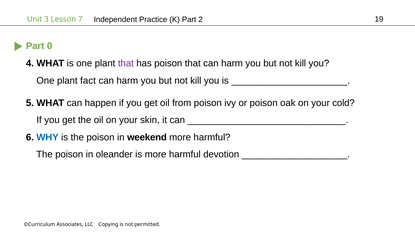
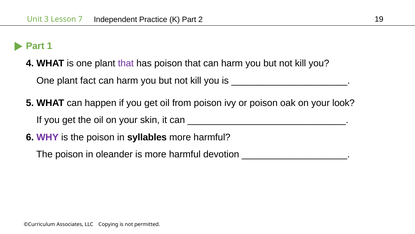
0: 0 -> 1
cold: cold -> look
WHY colour: blue -> purple
weekend: weekend -> syllables
